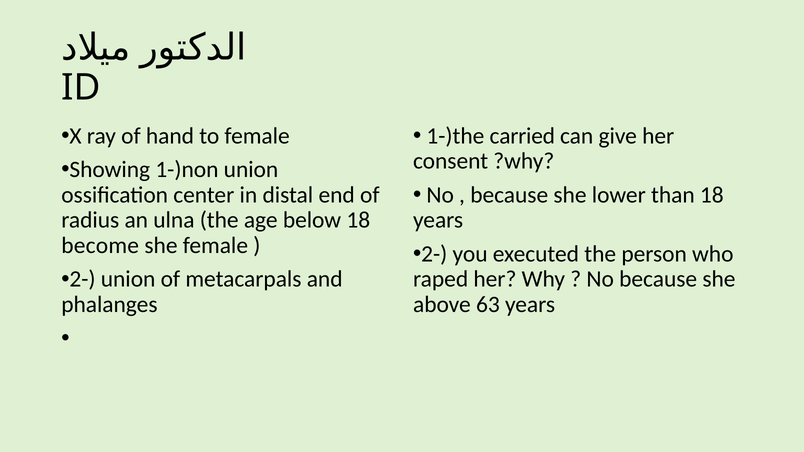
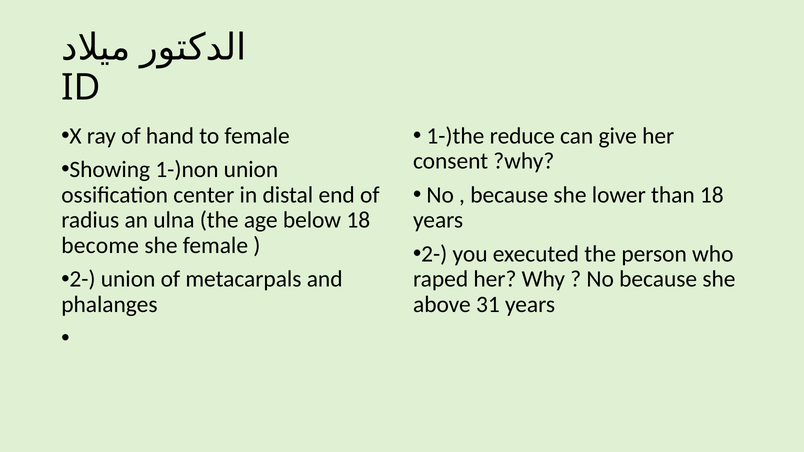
carried: carried -> reduce
63: 63 -> 31
